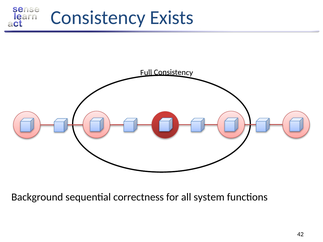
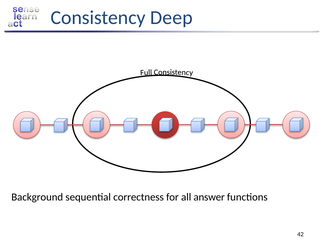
Exists: Exists -> Deep
system: system -> answer
